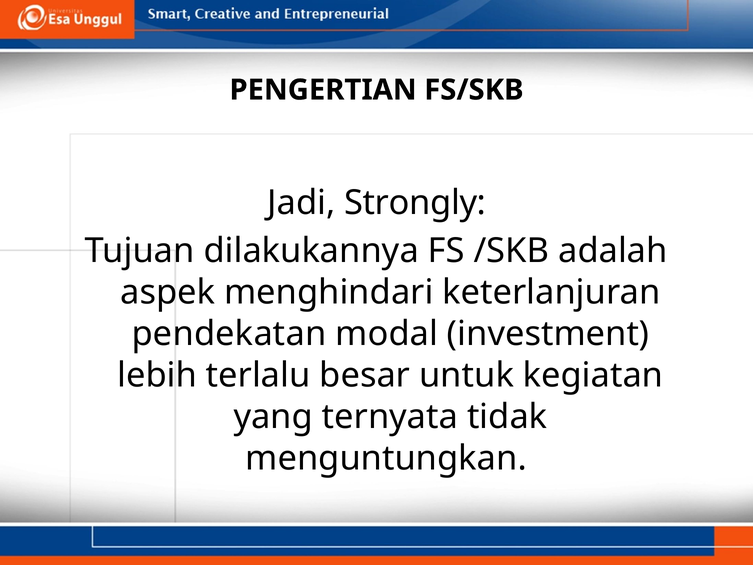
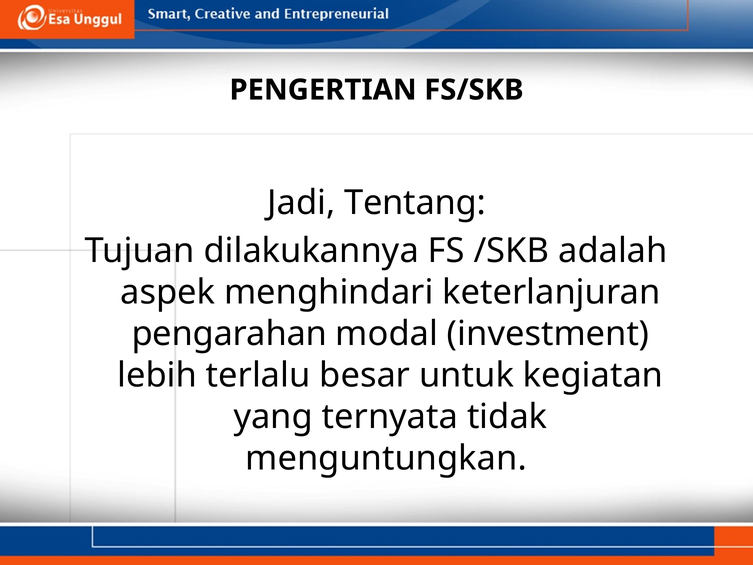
Strongly: Strongly -> Tentang
pendekatan: pendekatan -> pengarahan
